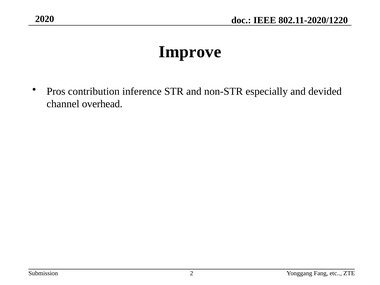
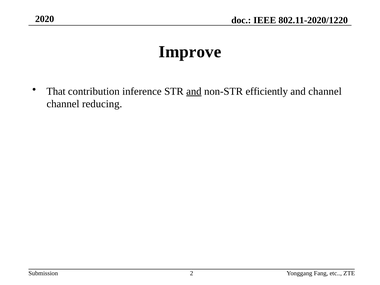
Pros: Pros -> That
and at (194, 91) underline: none -> present
especially: especially -> efficiently
and devided: devided -> channel
overhead: overhead -> reducing
